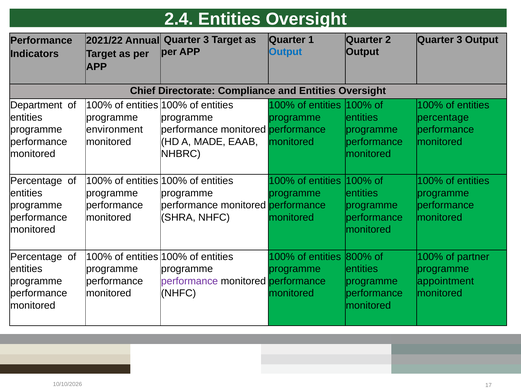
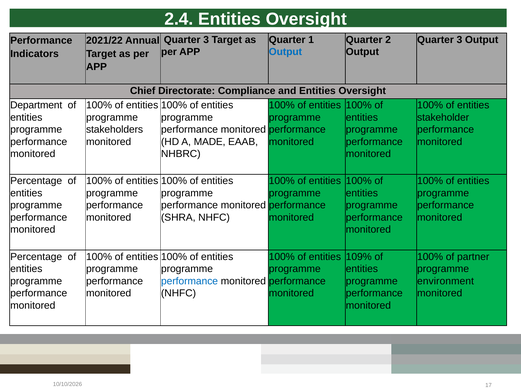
percentage at (443, 117): percentage -> stakeholder
environment: environment -> stakeholders
800%: 800% -> 109%
performance at (190, 281) colour: purple -> blue
appointment: appointment -> environment
